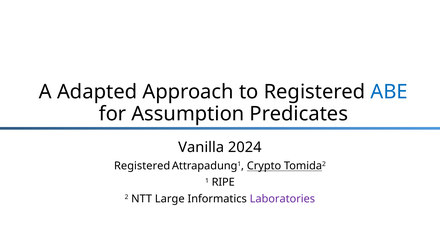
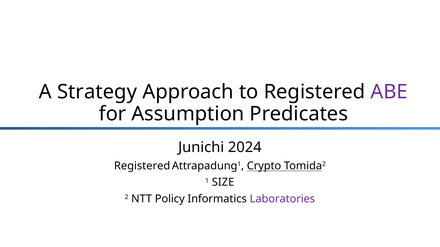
Adapted: Adapted -> Strategy
ABE colour: blue -> purple
Vanilla: Vanilla -> Junichi
RIPE: RIPE -> SIZE
Large: Large -> Policy
